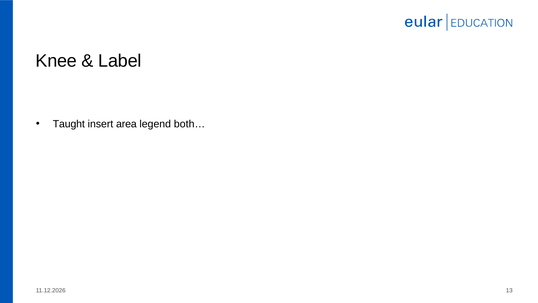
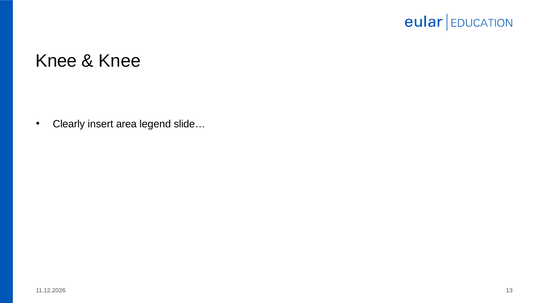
Label at (120, 61): Label -> Knee
Taught: Taught -> Clearly
both…: both… -> slide…
